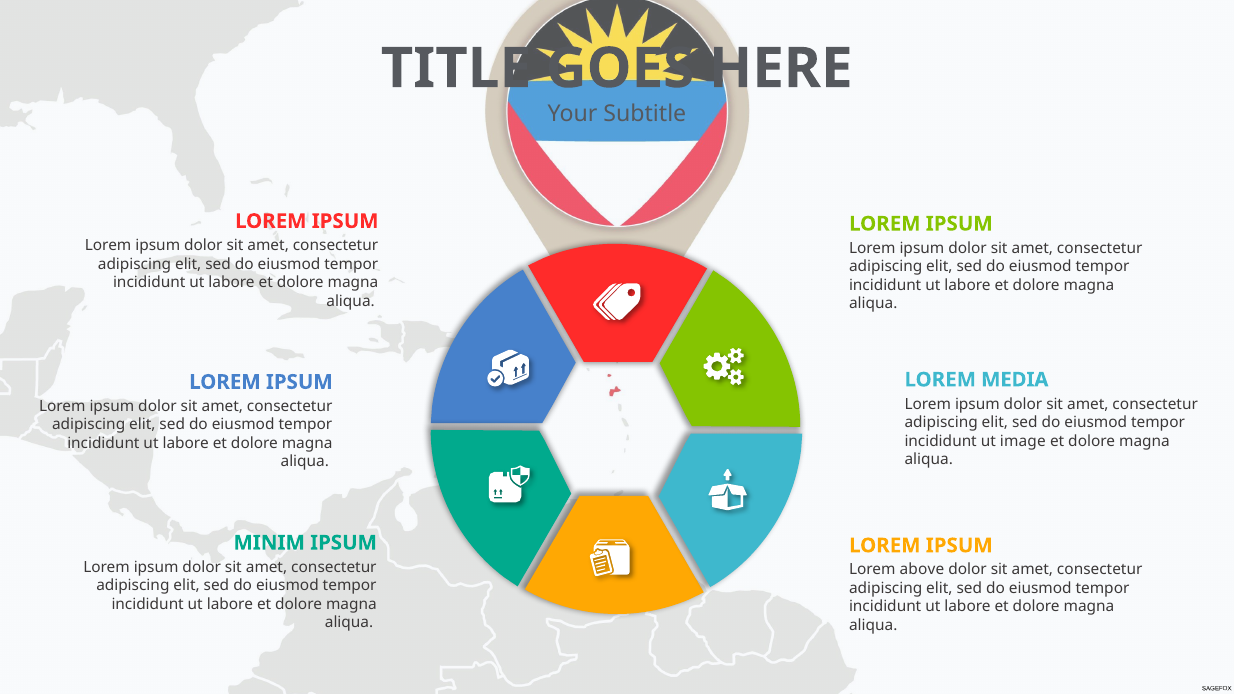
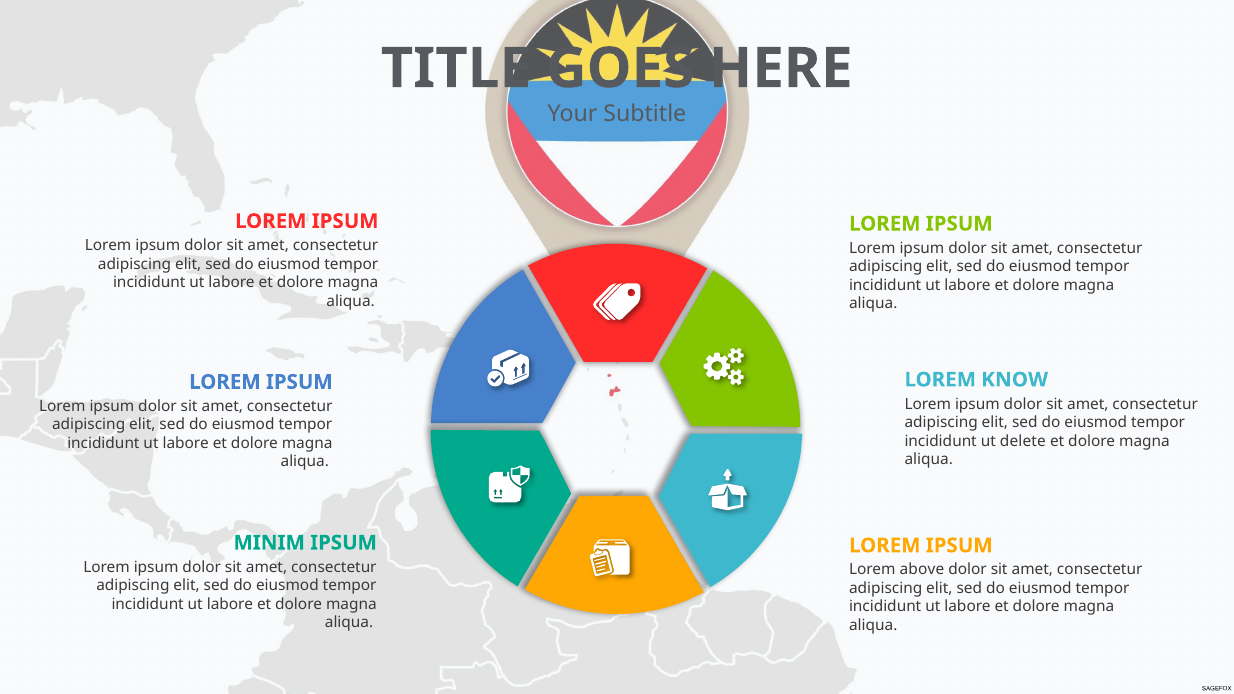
MEDIA: MEDIA -> KNOW
image: image -> delete
